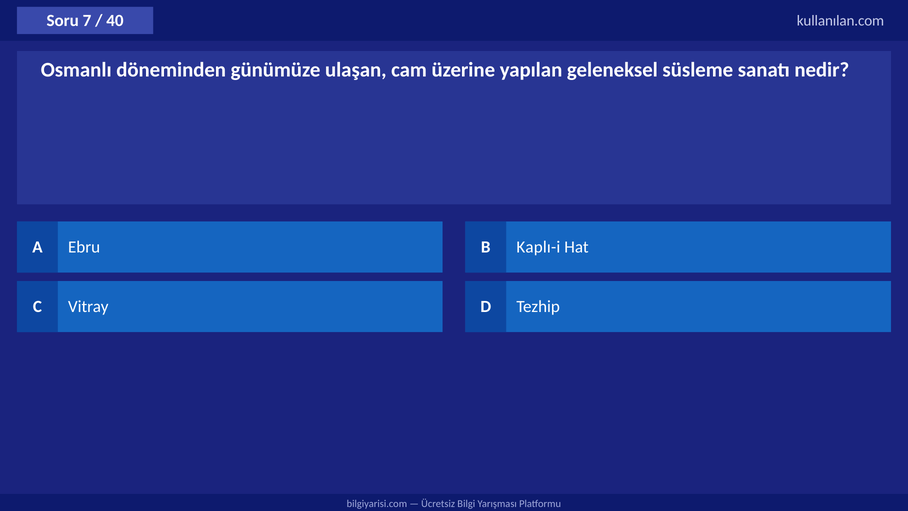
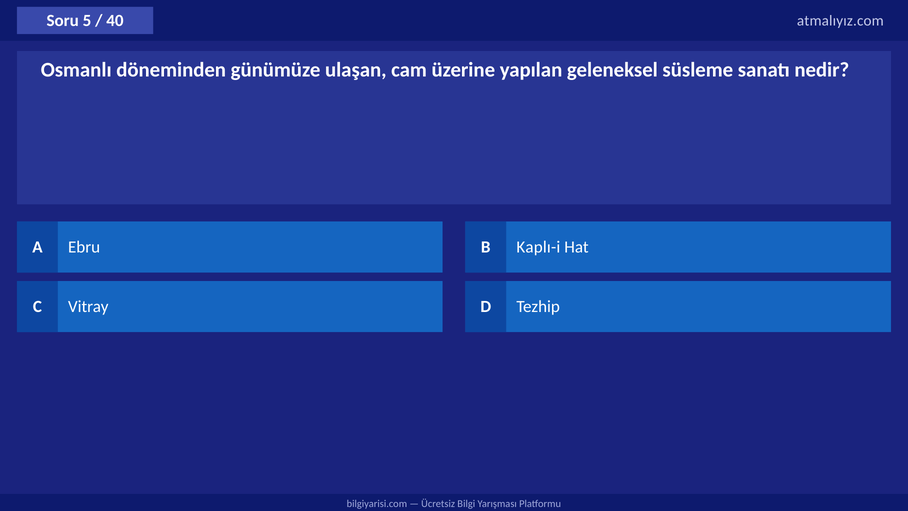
7: 7 -> 5
kullanılan.com: kullanılan.com -> atmalıyız.com
